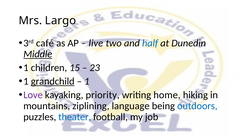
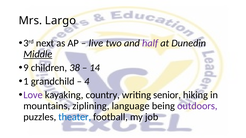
café: café -> next
half colour: blue -> purple
1 at (26, 68): 1 -> 9
15: 15 -> 38
23: 23 -> 14
grandchild underline: present -> none
1 at (87, 82): 1 -> 4
priority: priority -> country
home: home -> senior
outdoors colour: blue -> purple
